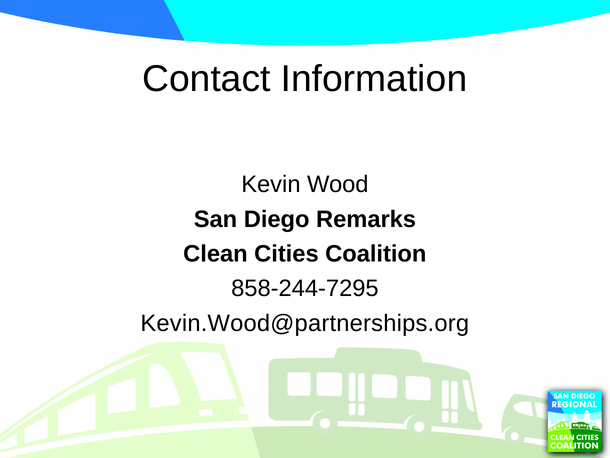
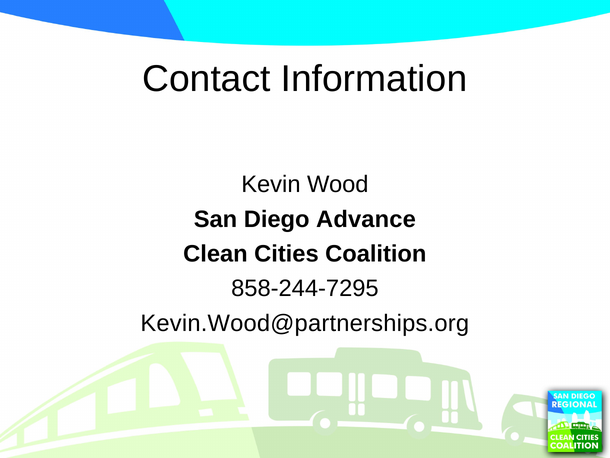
Remarks: Remarks -> Advance
